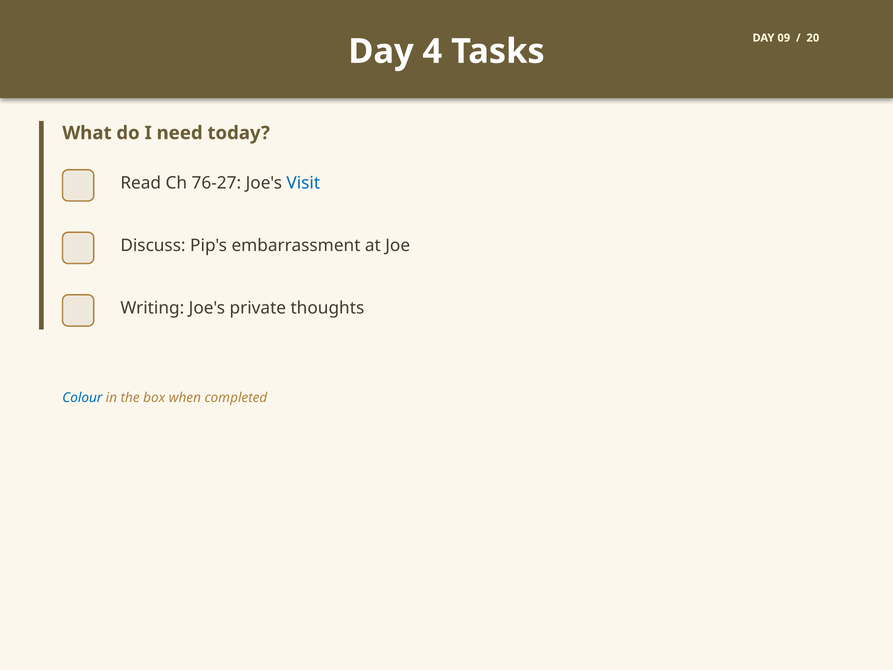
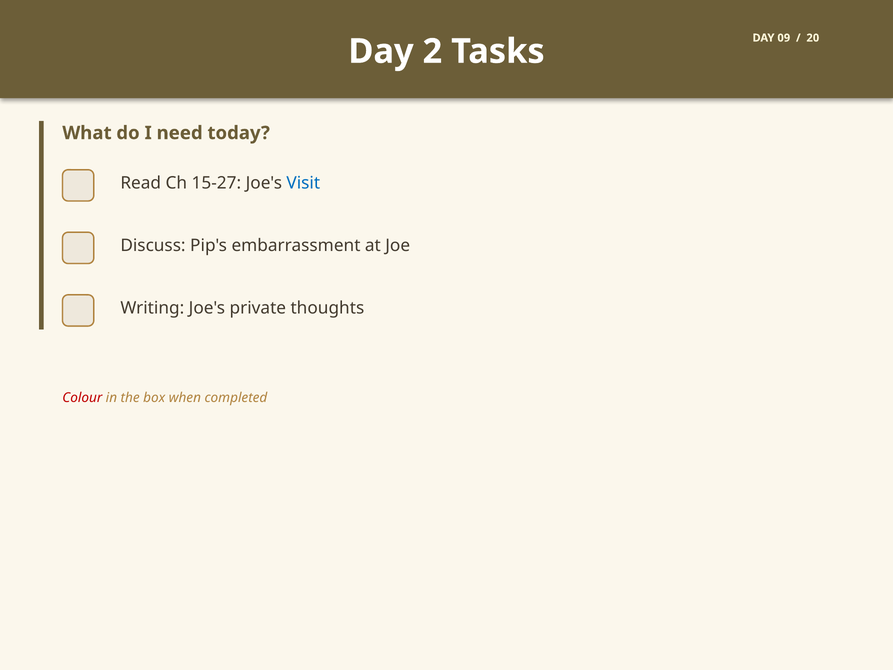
4: 4 -> 2
76-27: 76-27 -> 15-27
Colour colour: blue -> red
